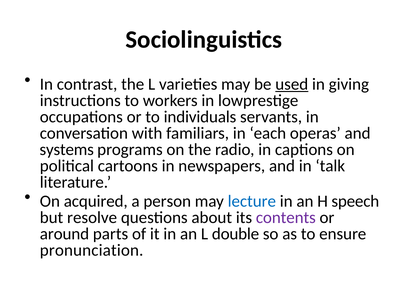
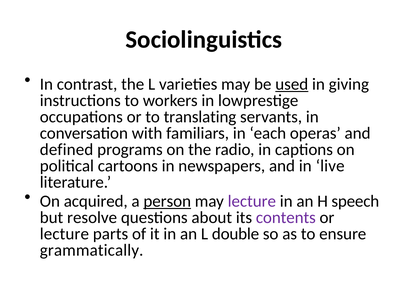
individuals: individuals -> translating
systems: systems -> defined
talk: talk -> live
person underline: none -> present
lecture at (252, 201) colour: blue -> purple
around at (64, 234): around -> lecture
pronunciation: pronunciation -> grammatically
